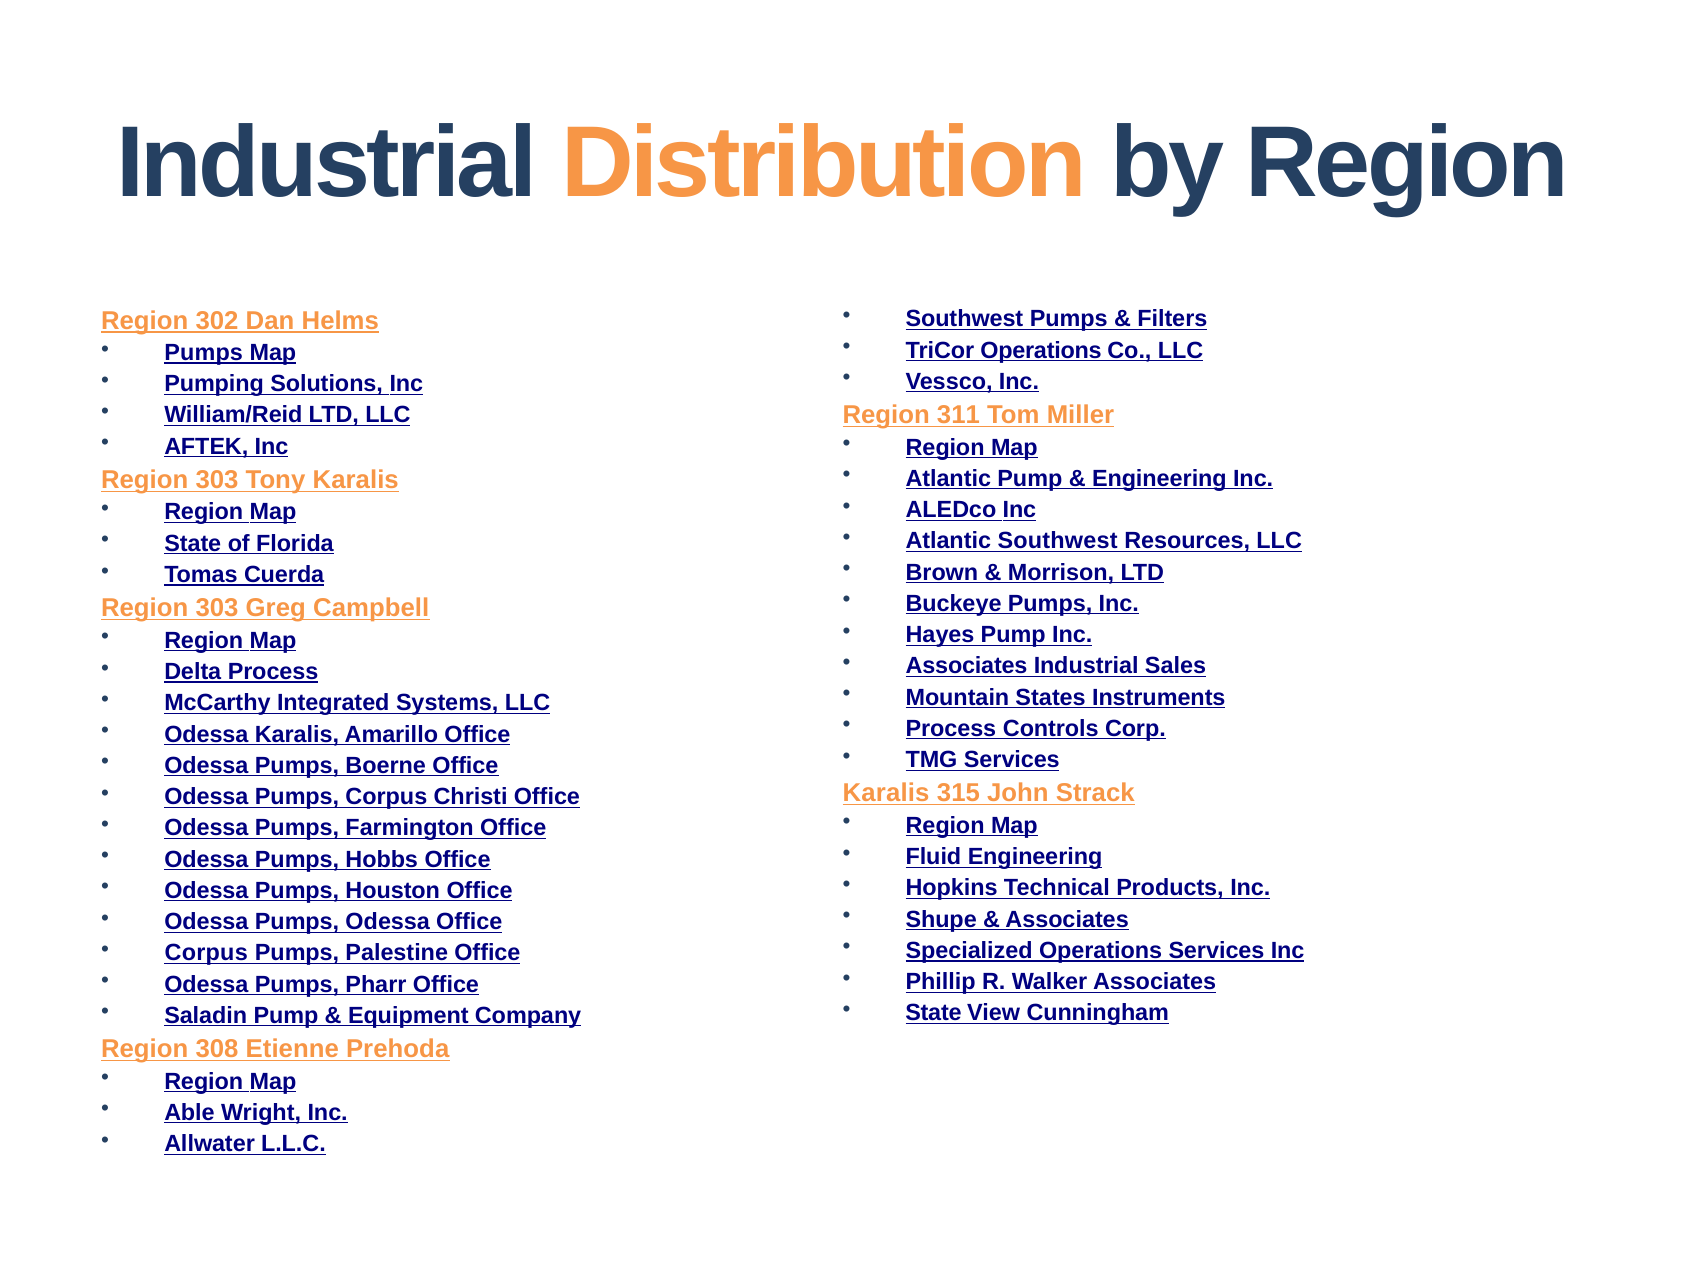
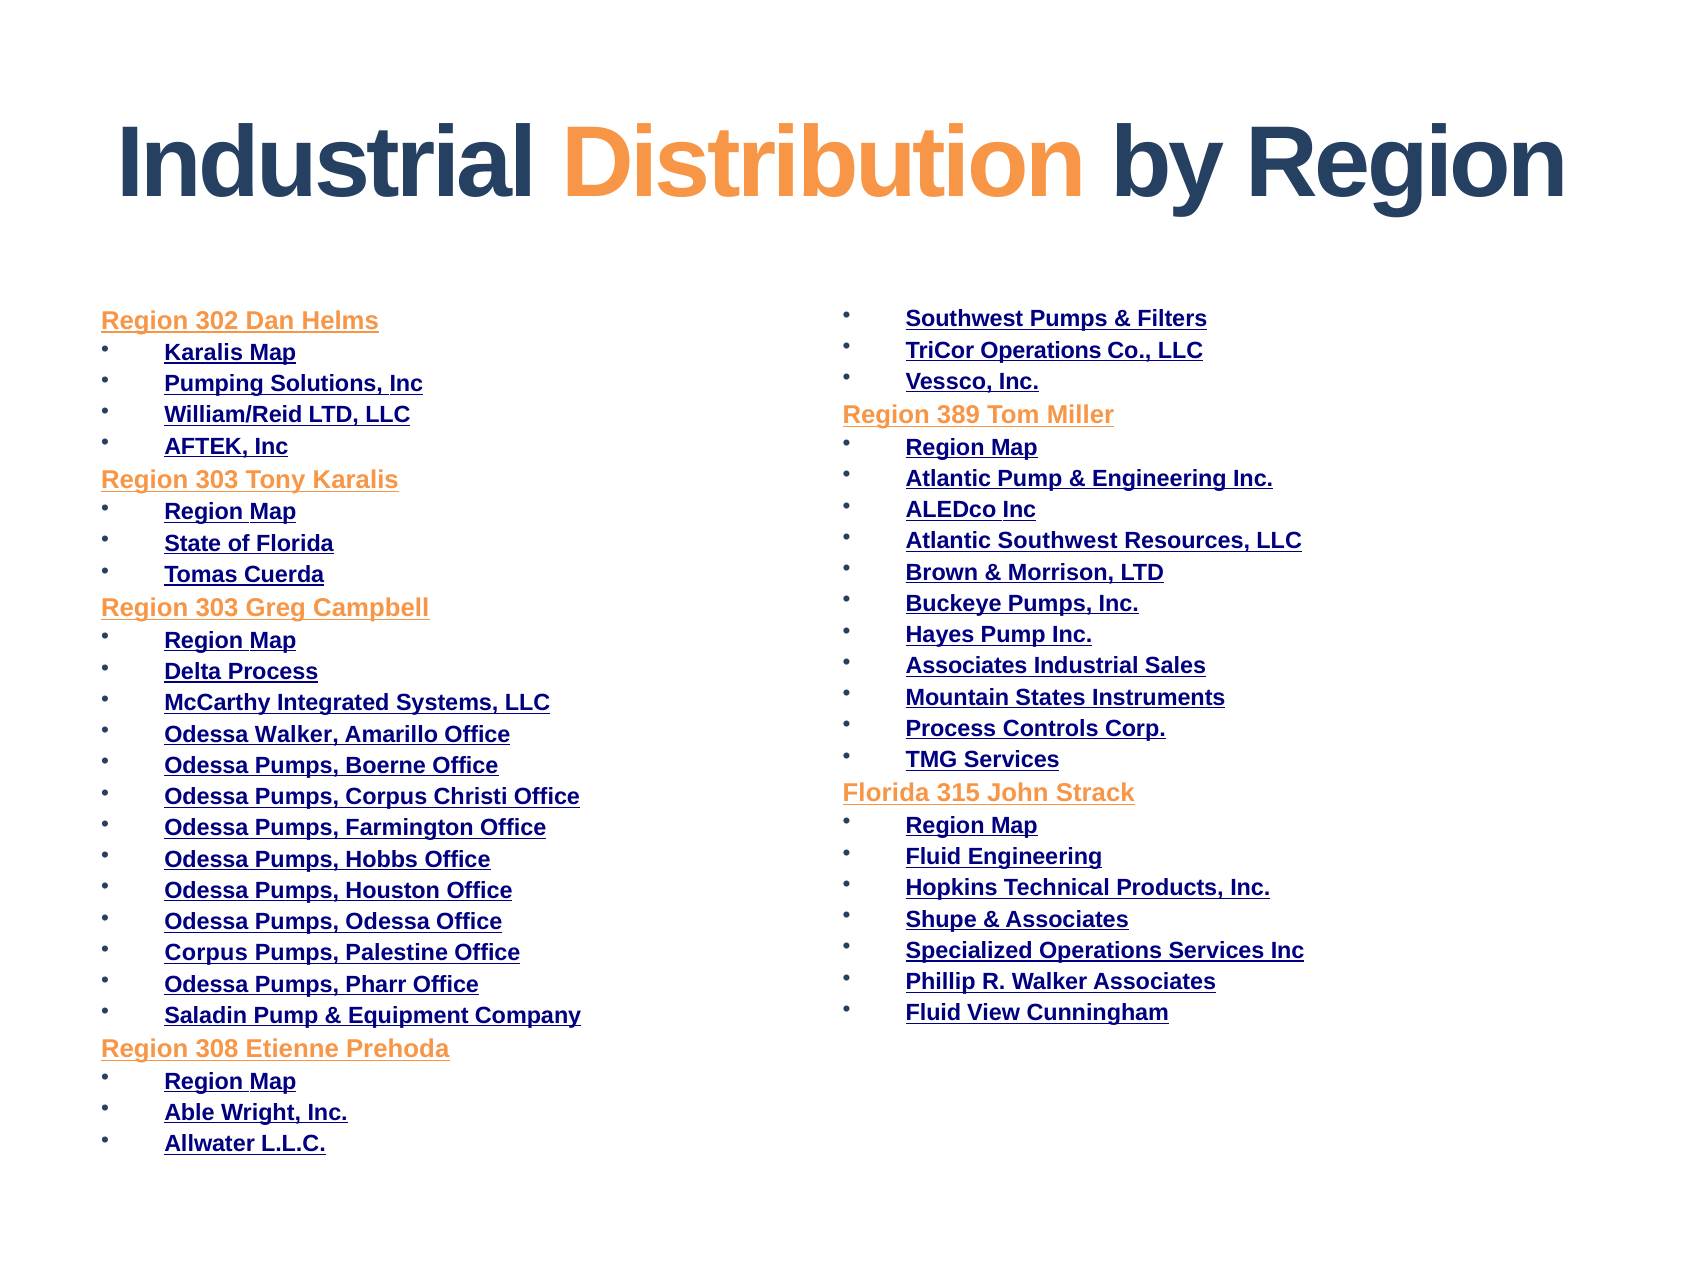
Pumps at (204, 353): Pumps -> Karalis
311: 311 -> 389
Odessa Karalis: Karalis -> Walker
Karalis at (886, 793): Karalis -> Florida
State at (933, 1013): State -> Fluid
